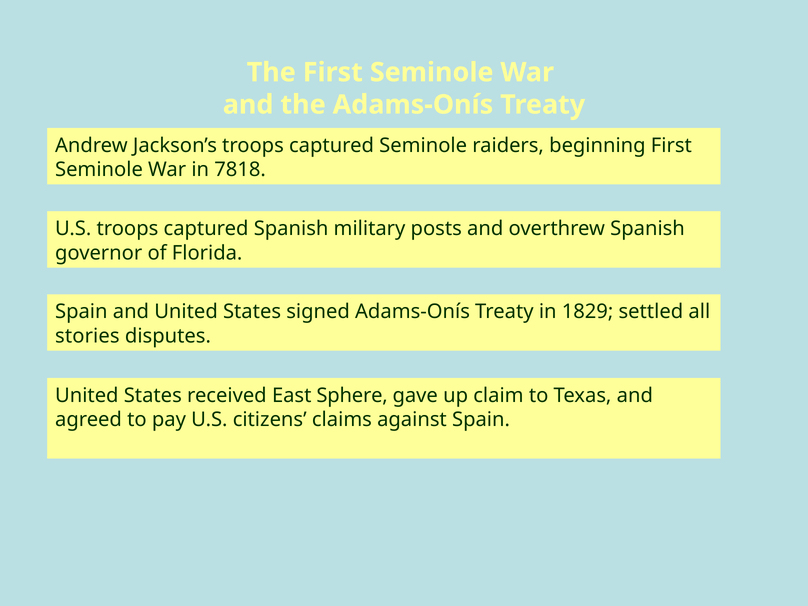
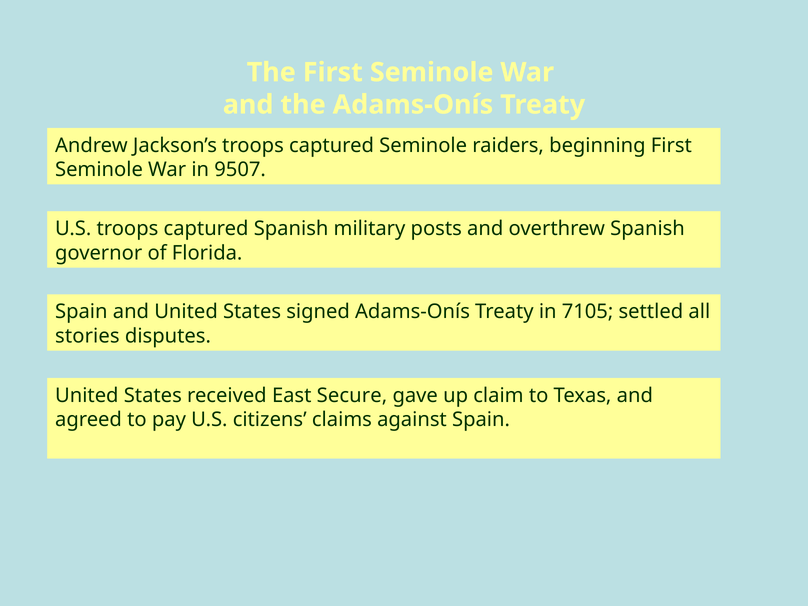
7818: 7818 -> 9507
1829: 1829 -> 7105
Sphere: Sphere -> Secure
